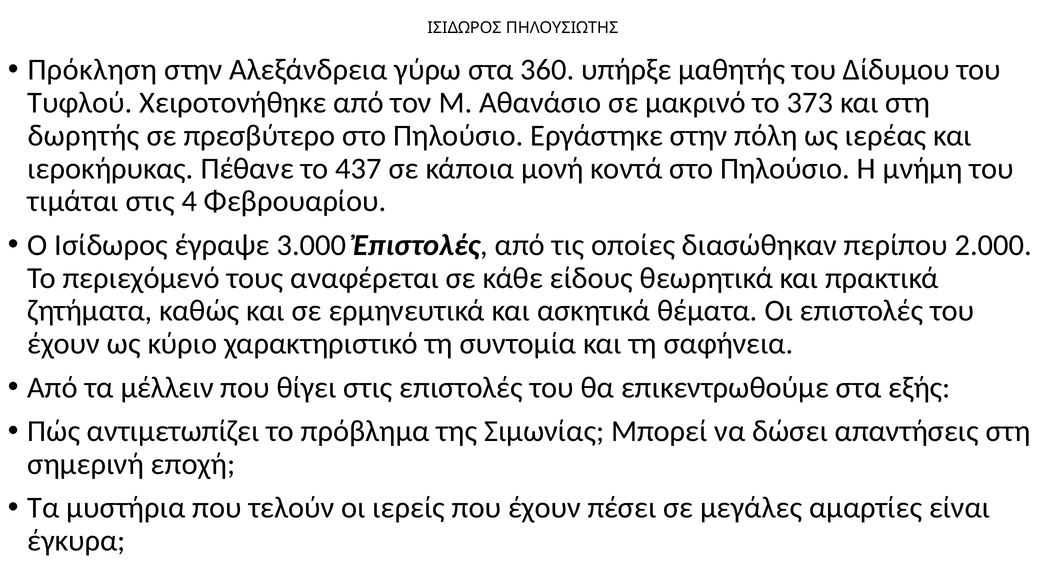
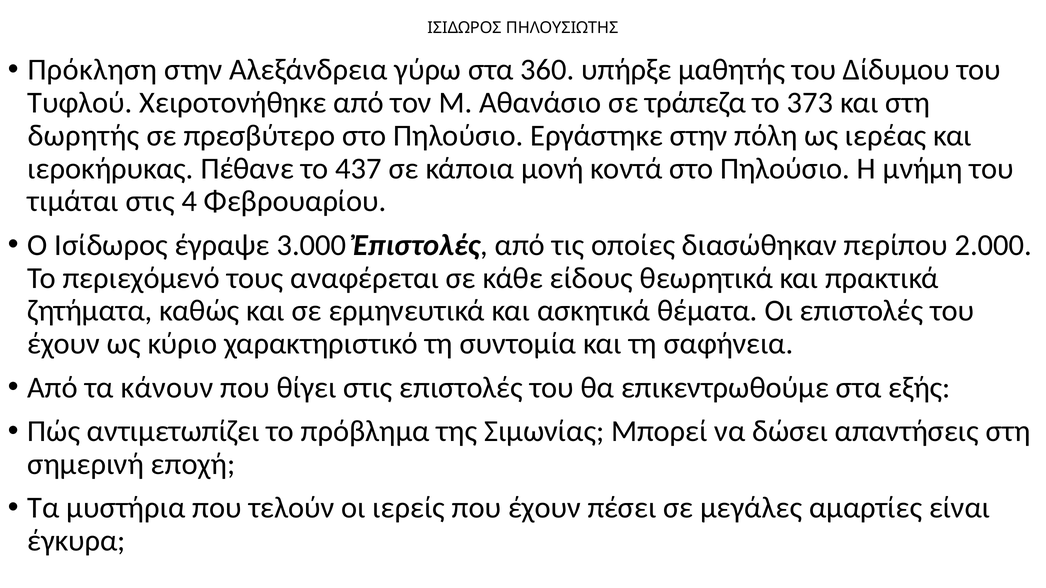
μακρινό: μακρινό -> τράπεζα
μέλλειν: μέλλειν -> κάνουν
